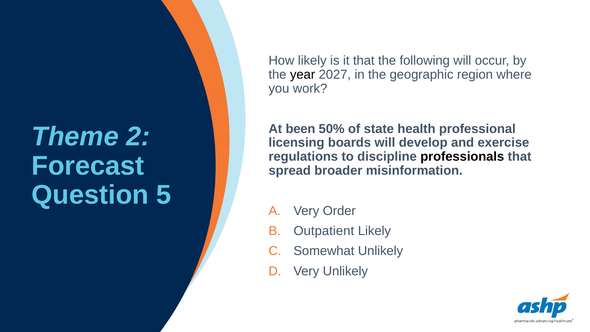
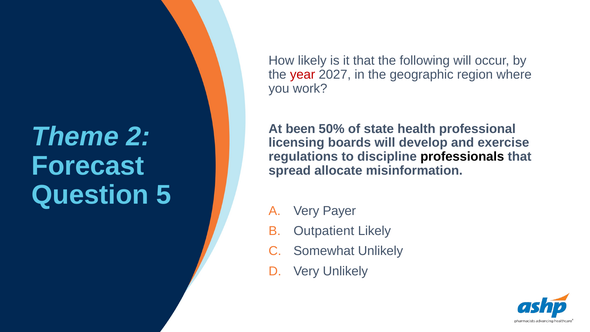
year colour: black -> red
broader: broader -> allocate
Order: Order -> Payer
